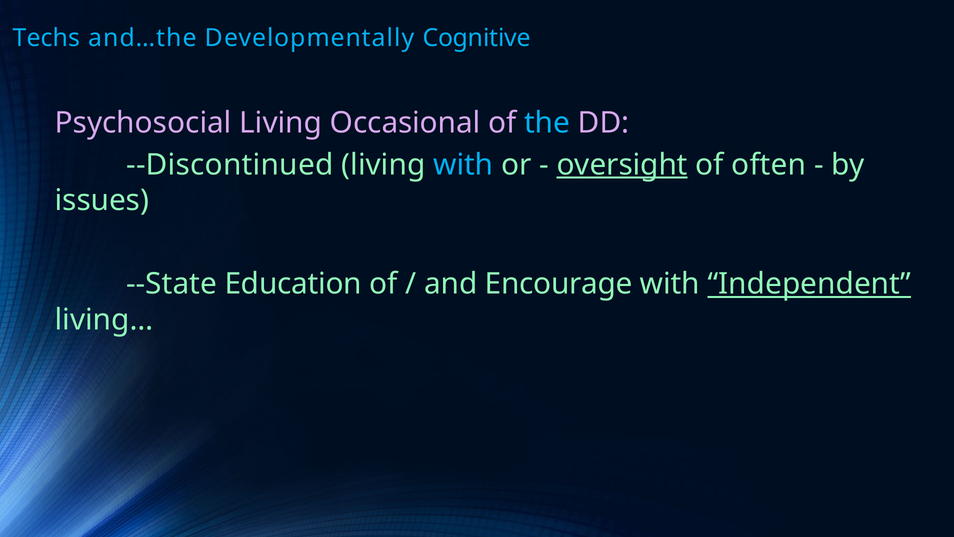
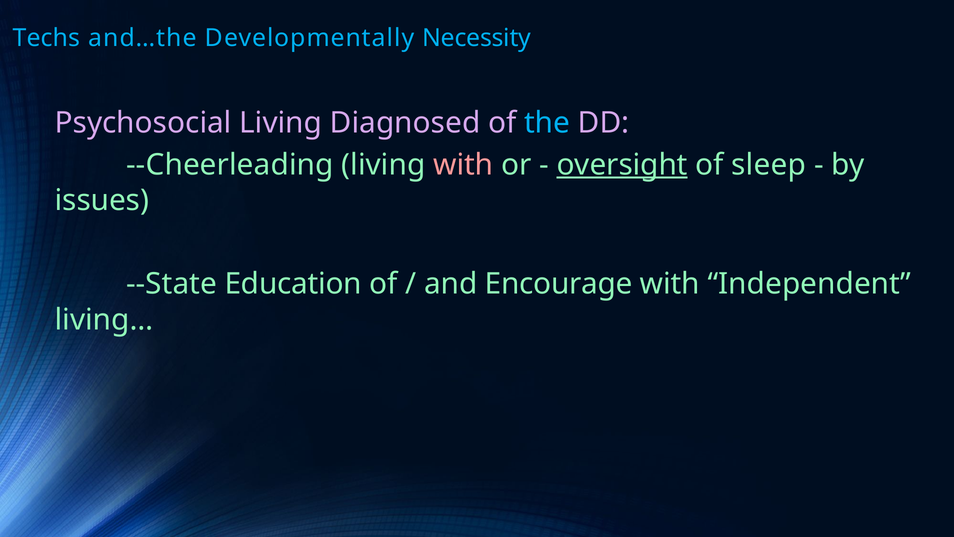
Cognitive: Cognitive -> Necessity
Occasional: Occasional -> Diagnosed
--Discontinued: --Discontinued -> --Cheerleading
with at (463, 165) colour: light blue -> pink
often: often -> sleep
Independent underline: present -> none
